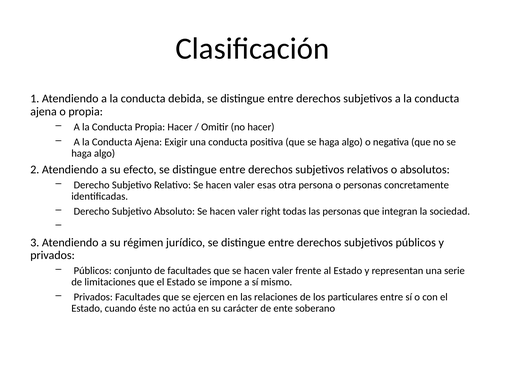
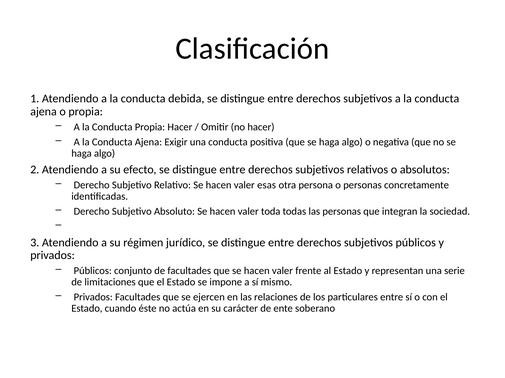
right: right -> toda
